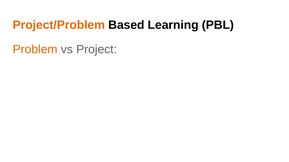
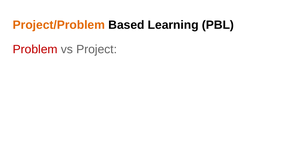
Problem colour: orange -> red
